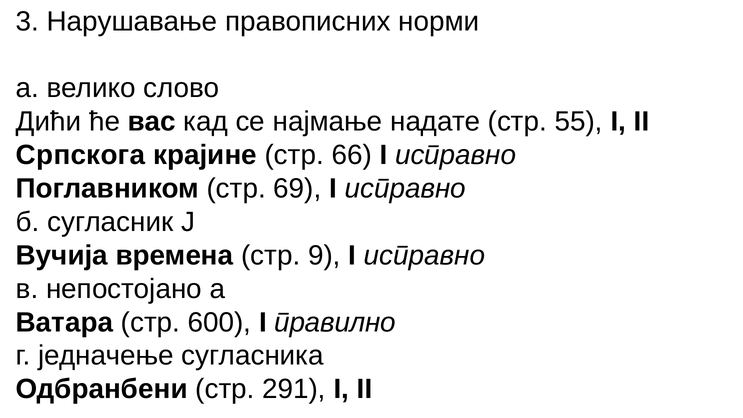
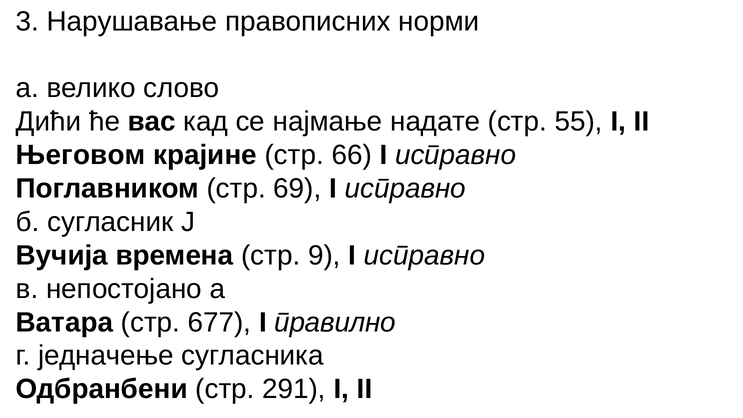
Српскога: Српскога -> Његовом
600: 600 -> 677
